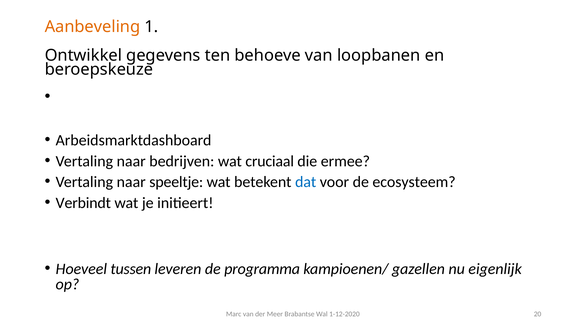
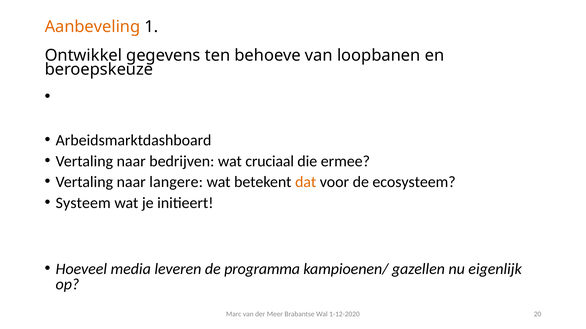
speeltje: speeltje -> langere
dat colour: blue -> orange
Verbindt: Verbindt -> Systeem
tussen: tussen -> media
